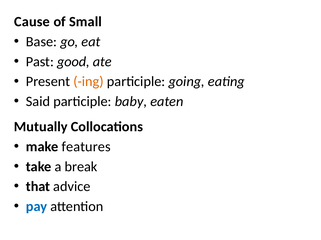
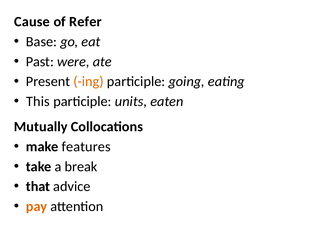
Small: Small -> Refer
good: good -> were
Said: Said -> This
baby: baby -> units
pay colour: blue -> orange
